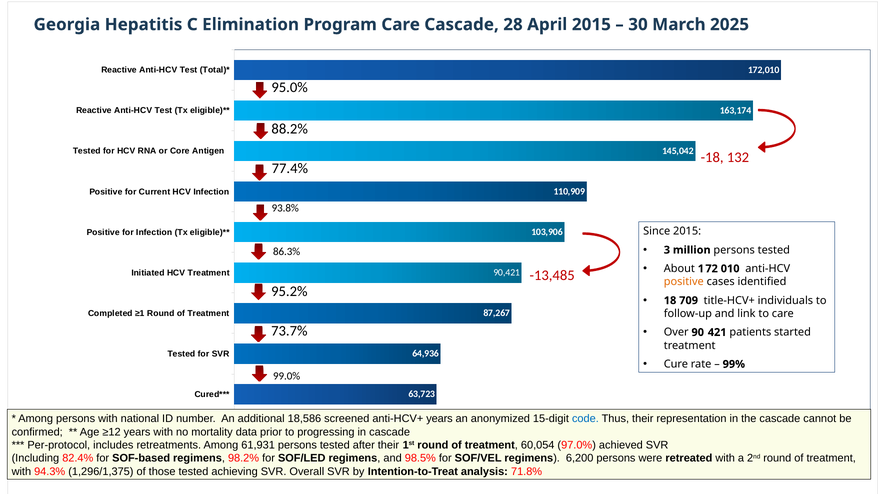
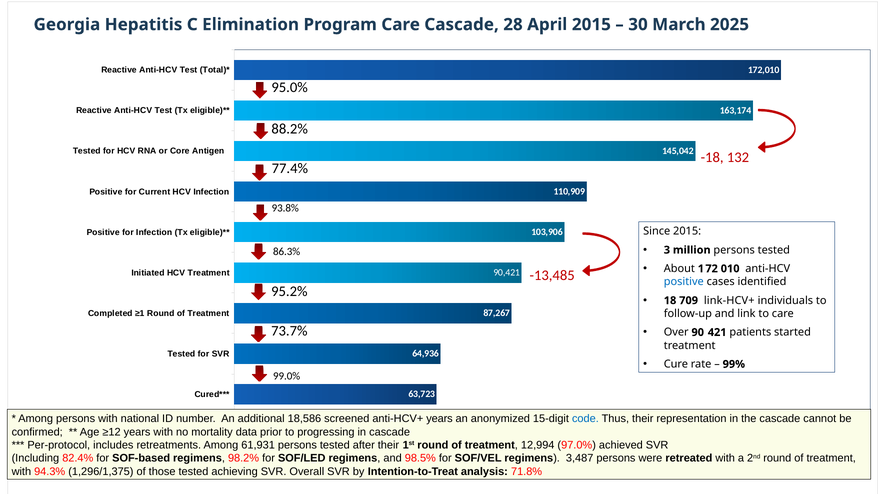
positive at (684, 282) colour: orange -> blue
title-HCV+: title-HCV+ -> link-HCV+
60,054: 60,054 -> 12,994
6,200: 6,200 -> 3,487
